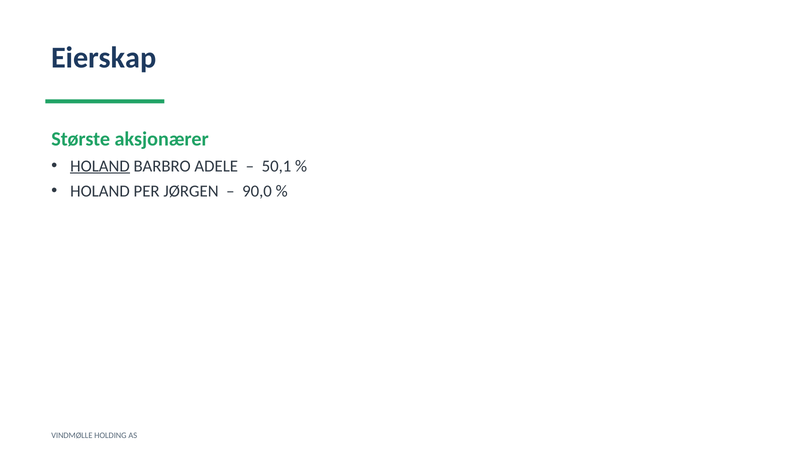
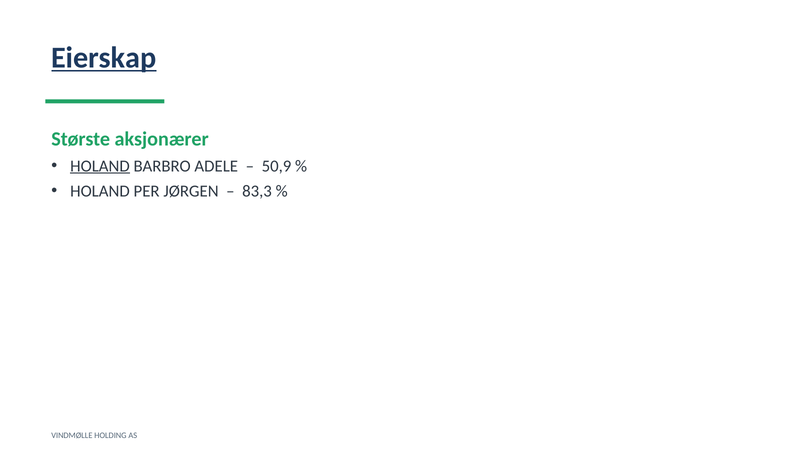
Eierskap underline: none -> present
50,1: 50,1 -> 50,9
90,0: 90,0 -> 83,3
